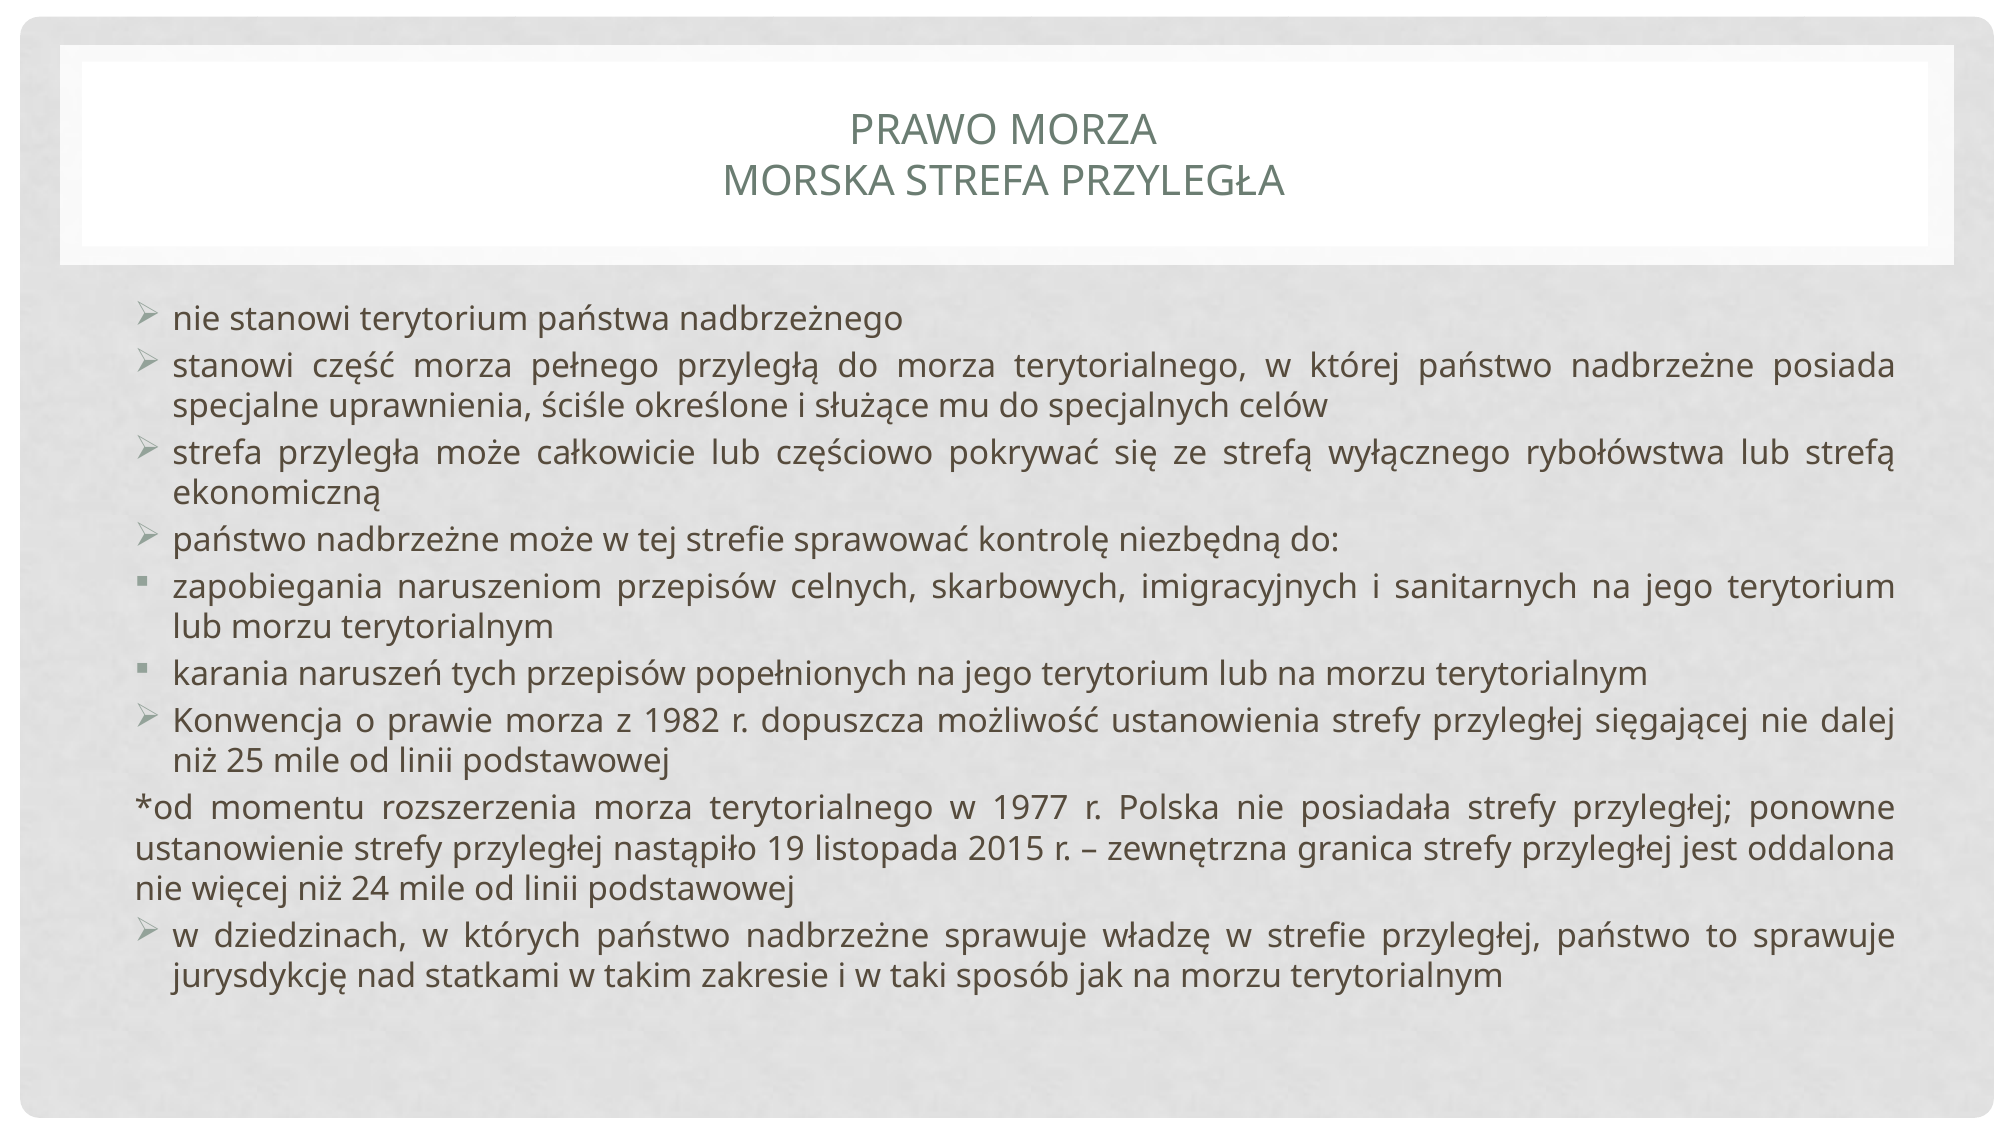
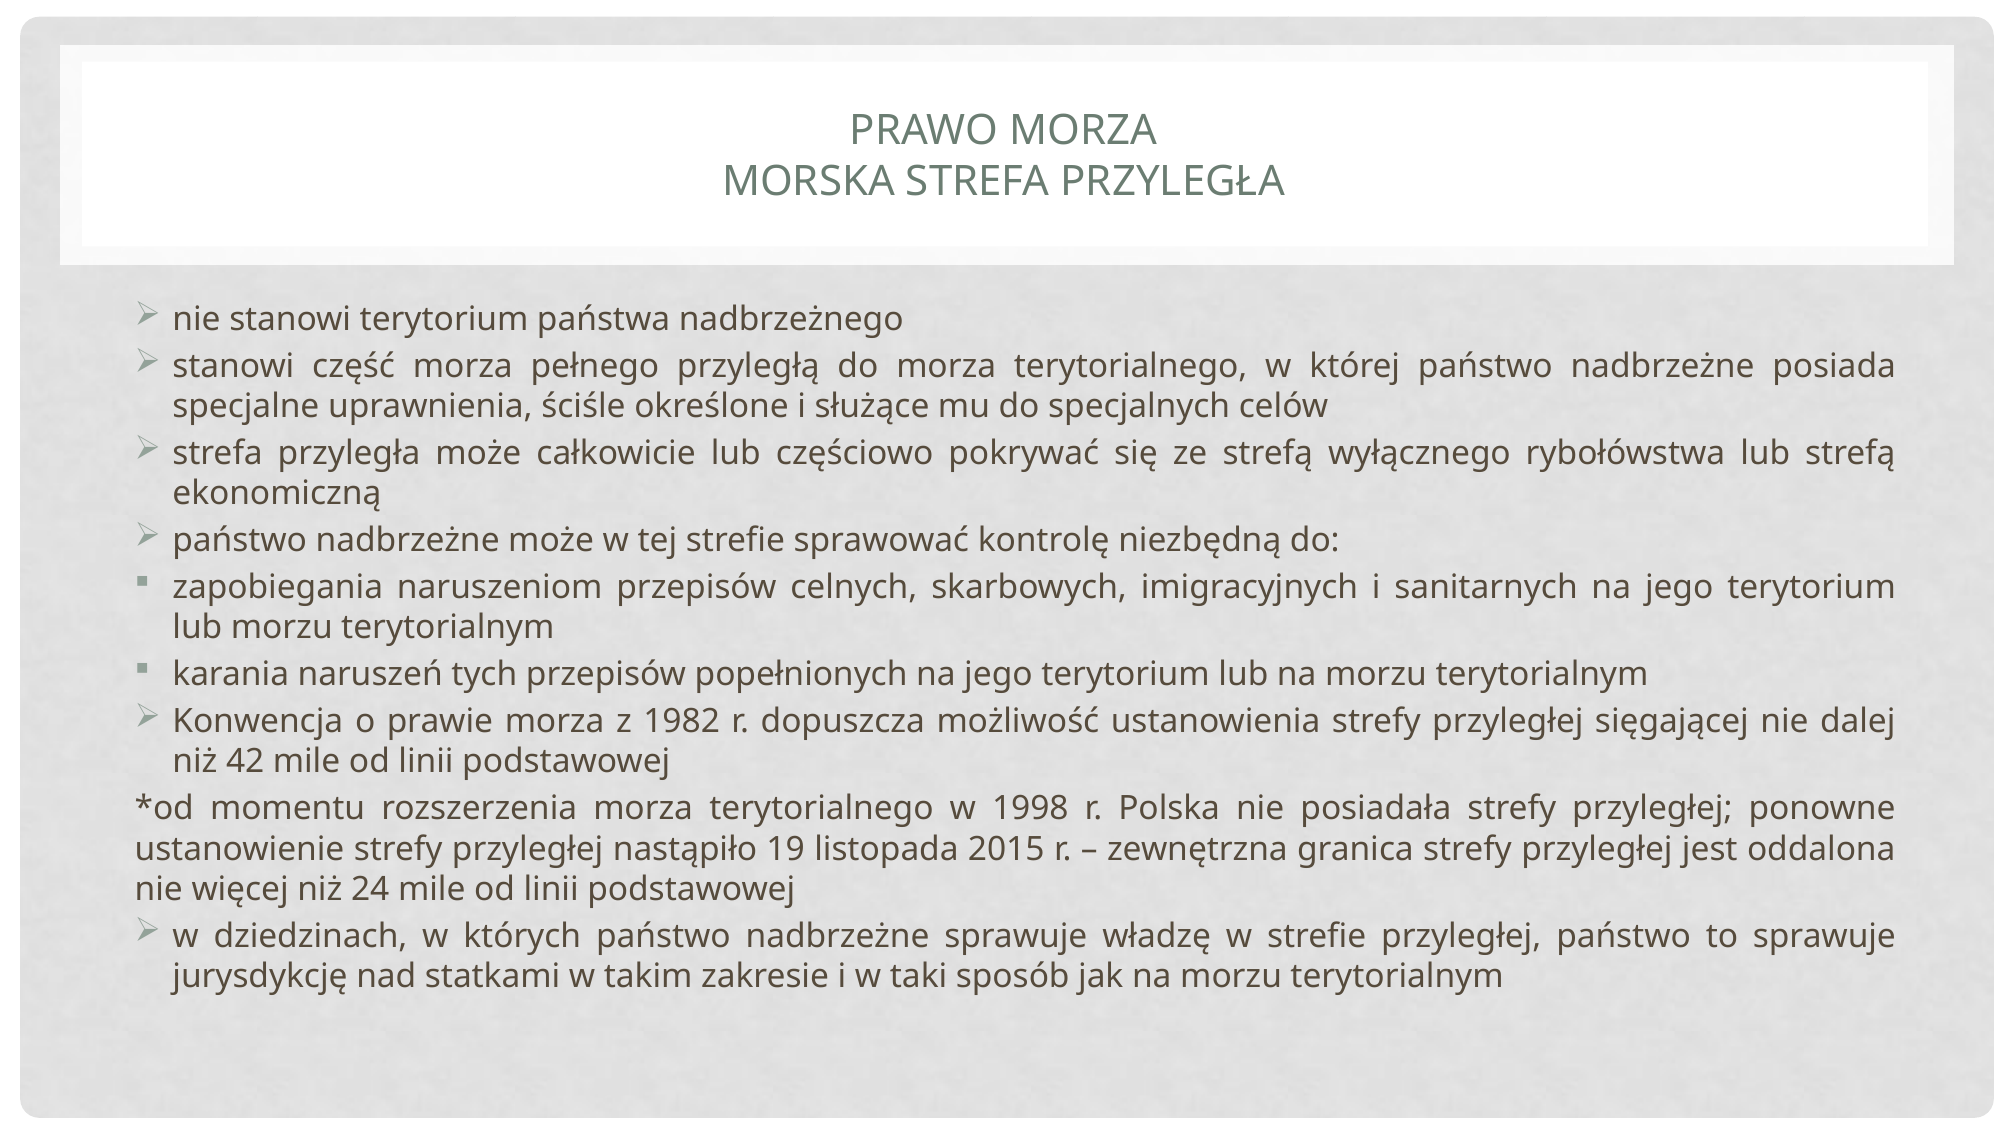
25: 25 -> 42
1977: 1977 -> 1998
